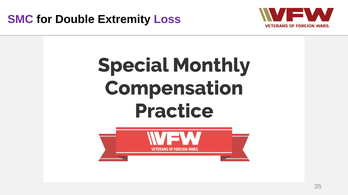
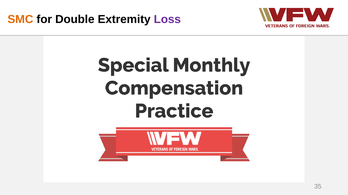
SMC colour: purple -> orange
